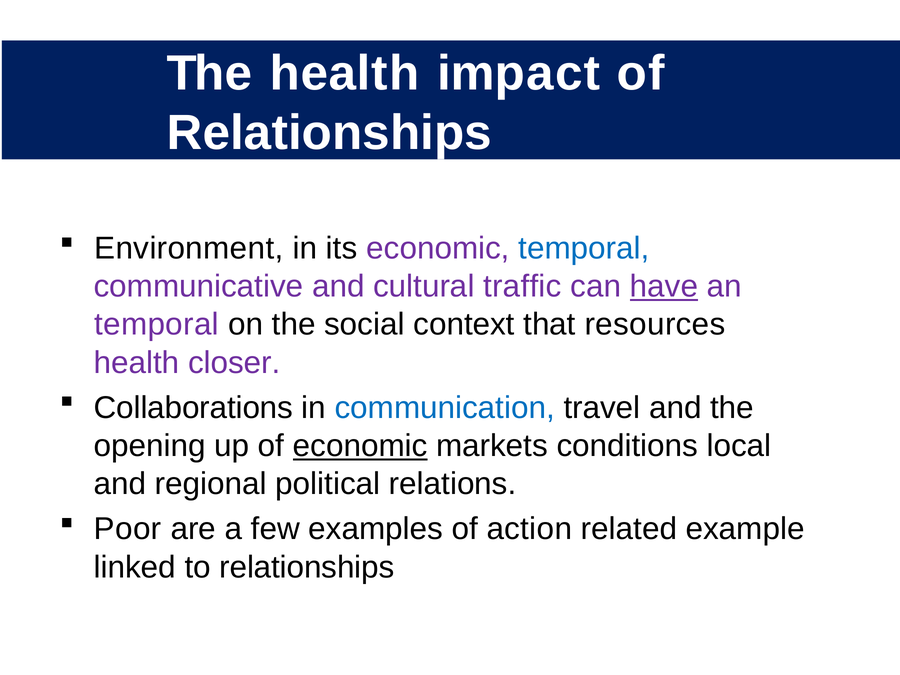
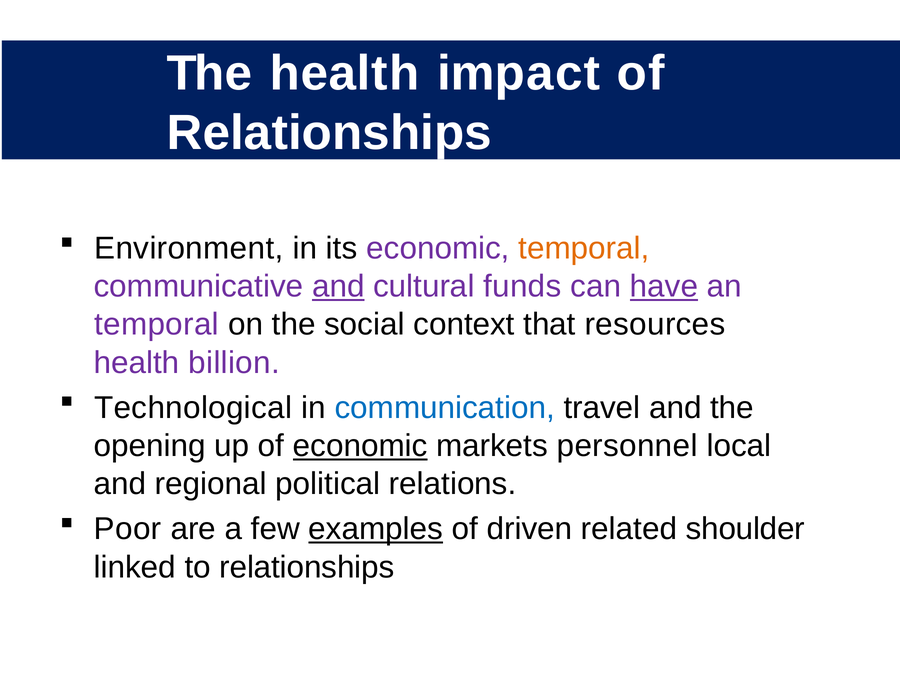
temporal at (584, 248) colour: blue -> orange
and at (338, 286) underline: none -> present
trafﬁc: trafﬁc -> funds
closer: closer -> billion
Collaborations: Collaborations -> Technological
conditions: conditions -> personnel
examples underline: none -> present
action: action -> driven
example: example -> shoulder
